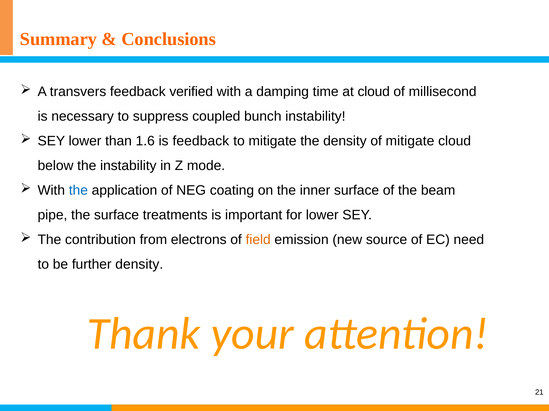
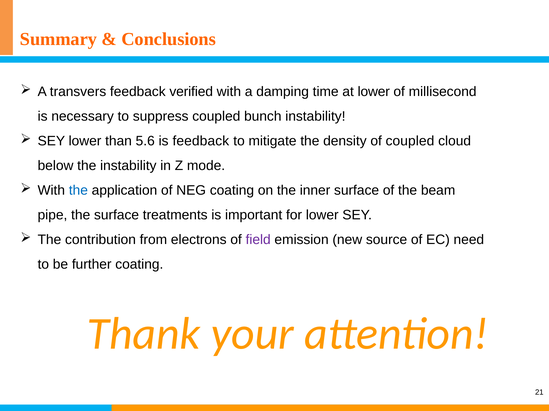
at cloud: cloud -> lower
1.6: 1.6 -> 5.6
of mitigate: mitigate -> coupled
field colour: orange -> purple
further density: density -> coating
